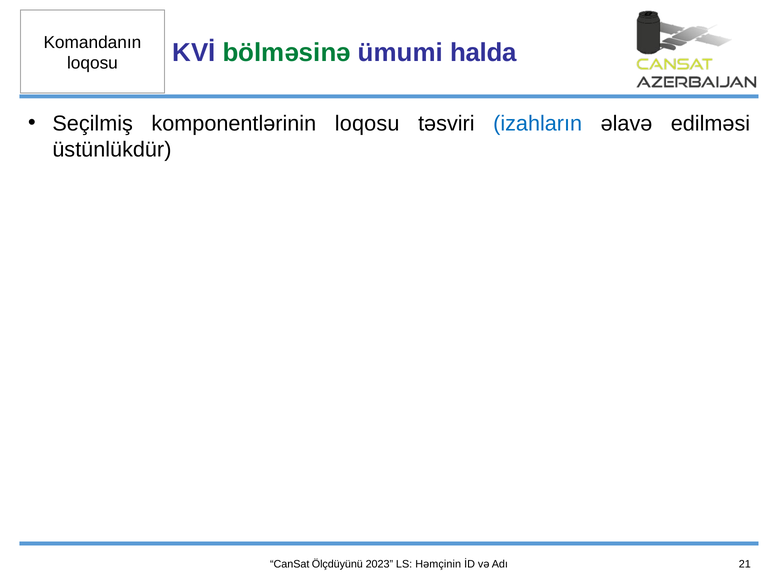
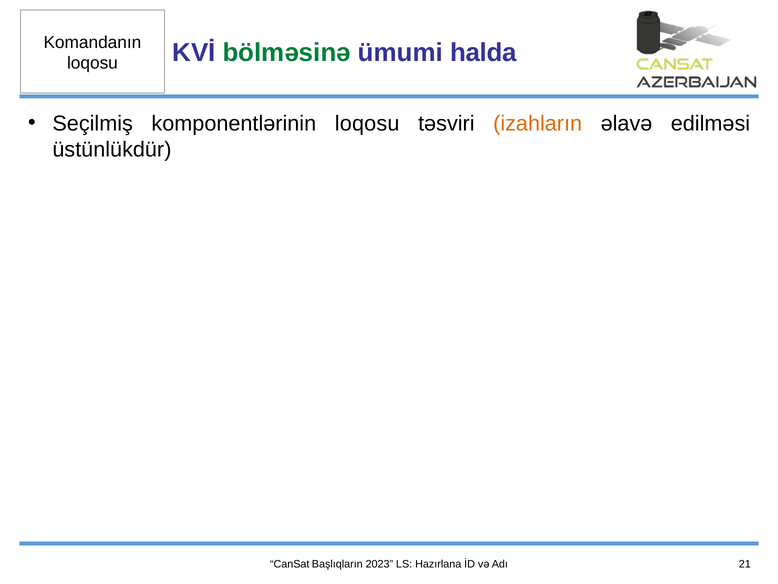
izahların colour: blue -> orange
Ölçdüyünü: Ölçdüyünü -> Başlıqların
Həmçinin: Həmçinin -> Hazırlana
